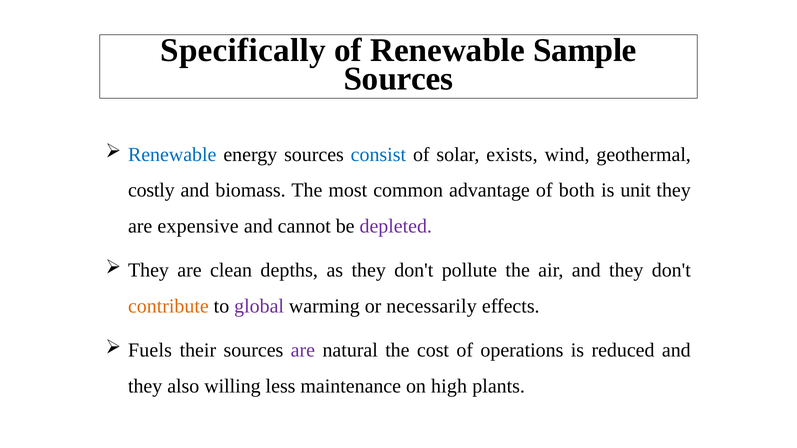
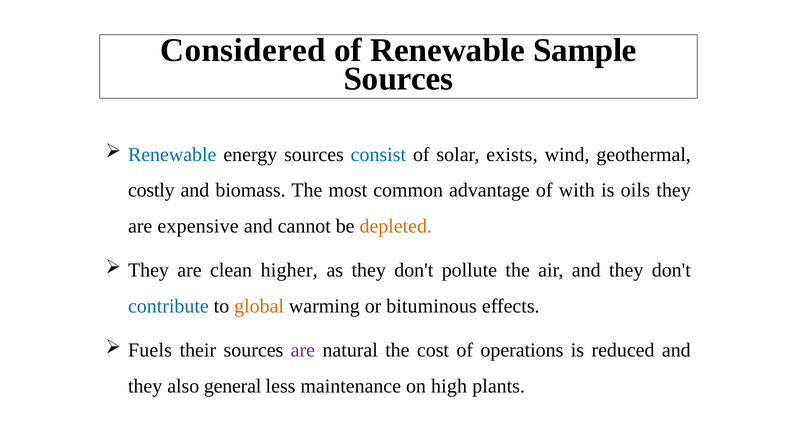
Specifically: Specifically -> Considered
both: both -> with
unit: unit -> oils
depleted colour: purple -> orange
depths: depths -> higher
contribute colour: orange -> blue
global colour: purple -> orange
necessarily: necessarily -> bituminous
willing: willing -> general
